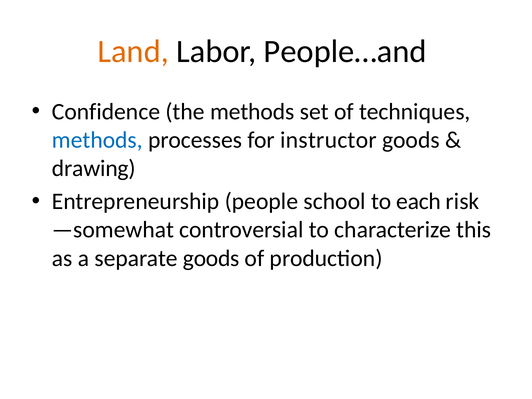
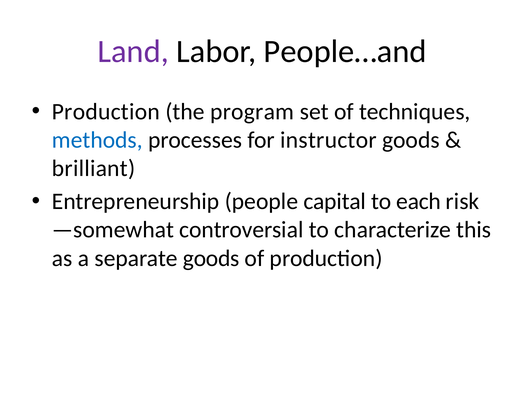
Land colour: orange -> purple
Confidence at (106, 112): Confidence -> Production
the methods: methods -> program
drawing: drawing -> brilliant
school: school -> capital
